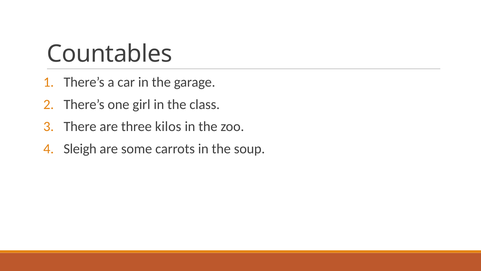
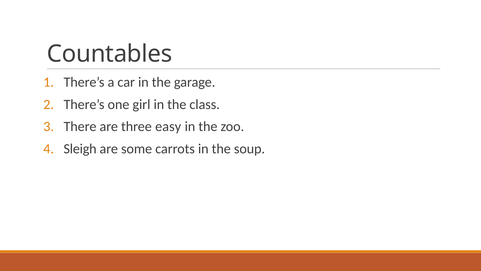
kilos: kilos -> easy
